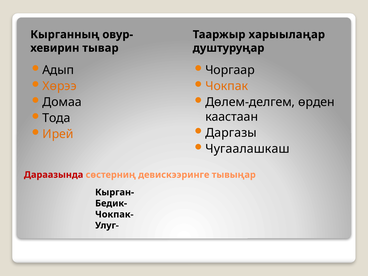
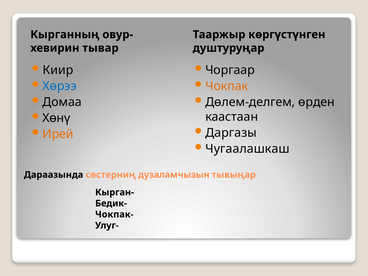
харыылаңар: харыылаңар -> көргүстүнген
Адып: Адып -> Киир
Хөрээ colour: orange -> blue
Тода: Тода -> Хөнү
Дараазында colour: red -> black
девискээринге: девискээринге -> дузаламчызын
